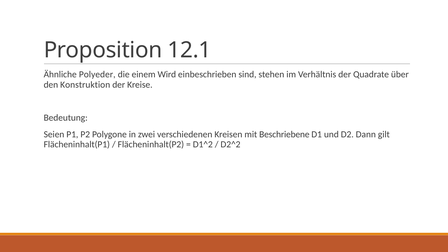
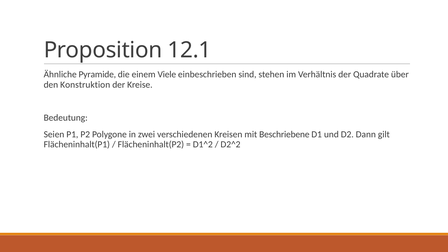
Polyeder: Polyeder -> Pyramide
Wird: Wird -> Viele
